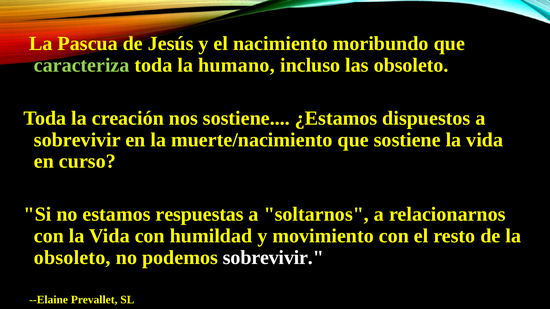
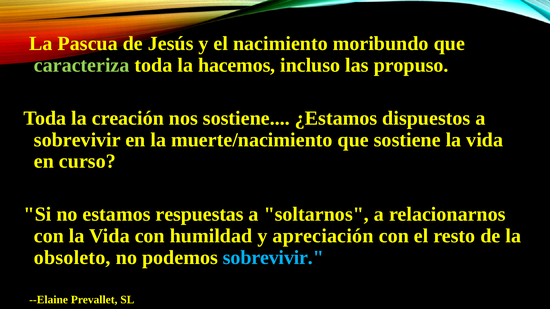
humano: humano -> hacemos
las obsoleto: obsoleto -> propuso
movimiento: movimiento -> apreciación
sobrevivir at (273, 258) colour: white -> light blue
